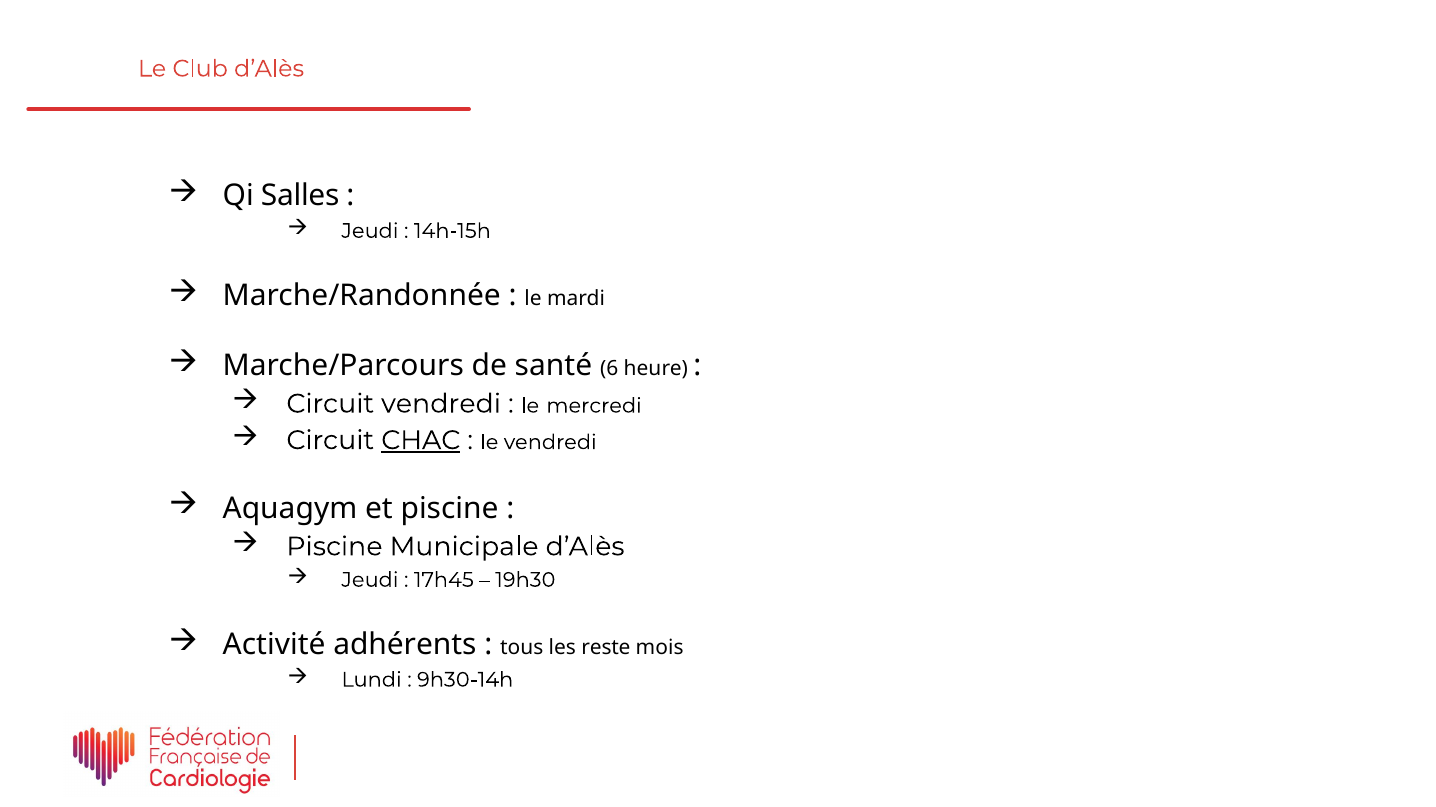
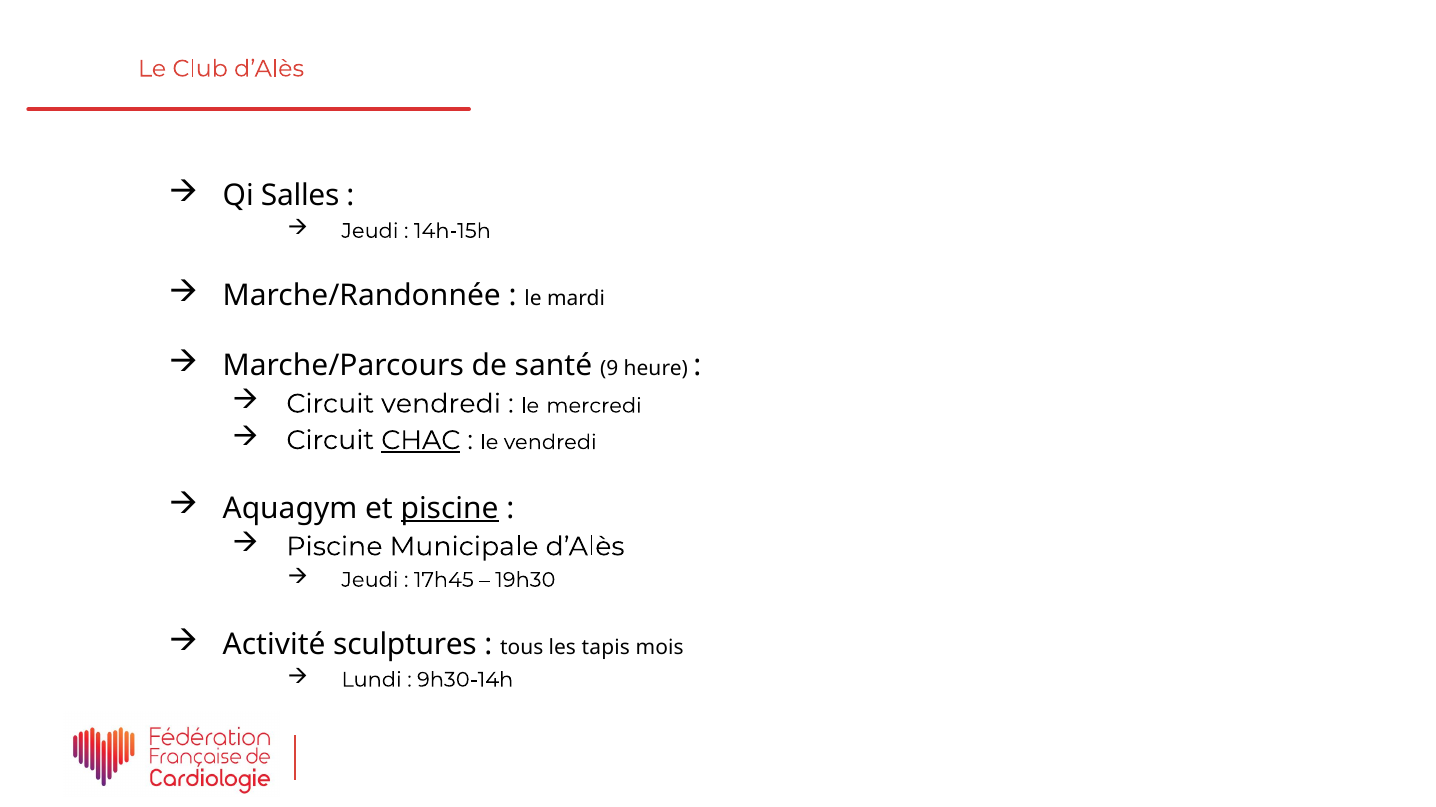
6: 6 -> 9
piscine at (450, 509) underline: none -> present
adhérents: adhérents -> sculptures
reste: reste -> tapis
